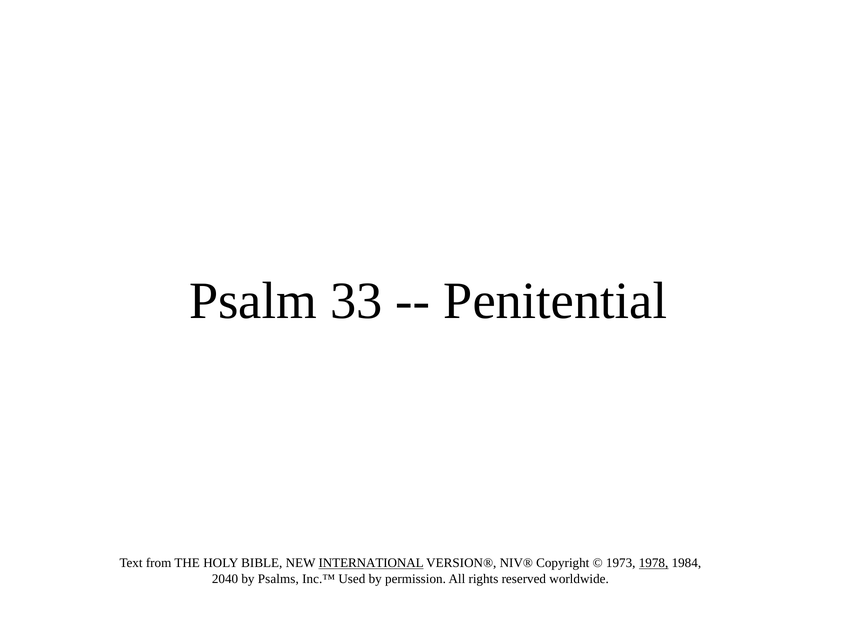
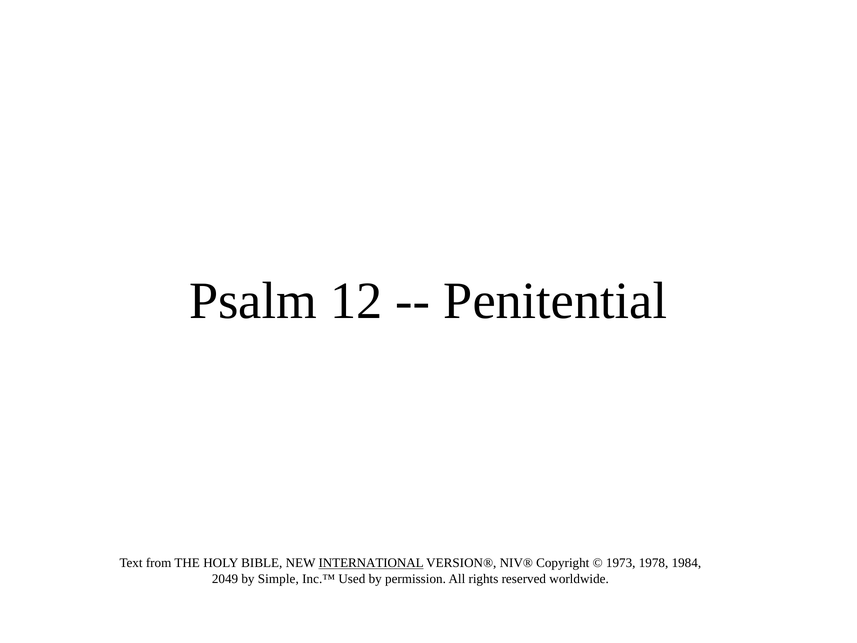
33: 33 -> 12
1978 underline: present -> none
2040: 2040 -> 2049
Psalms: Psalms -> Simple
